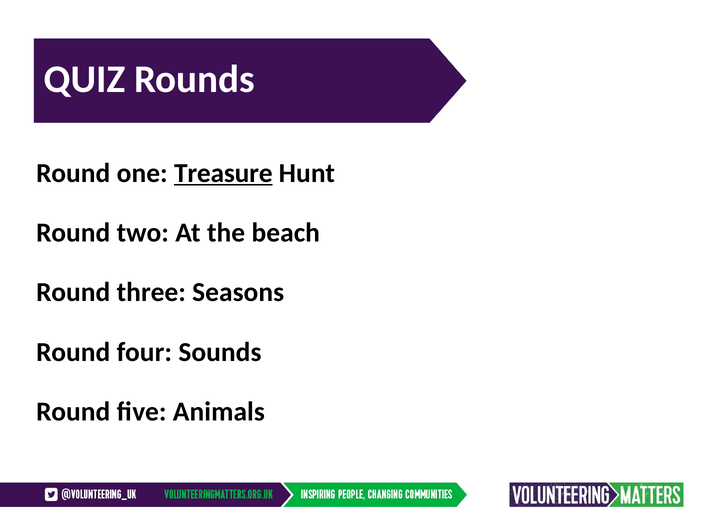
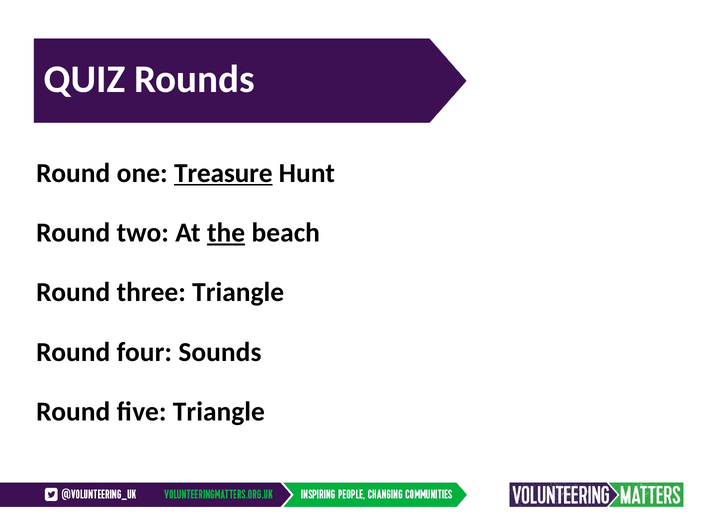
the underline: none -> present
three Seasons: Seasons -> Triangle
five Animals: Animals -> Triangle
